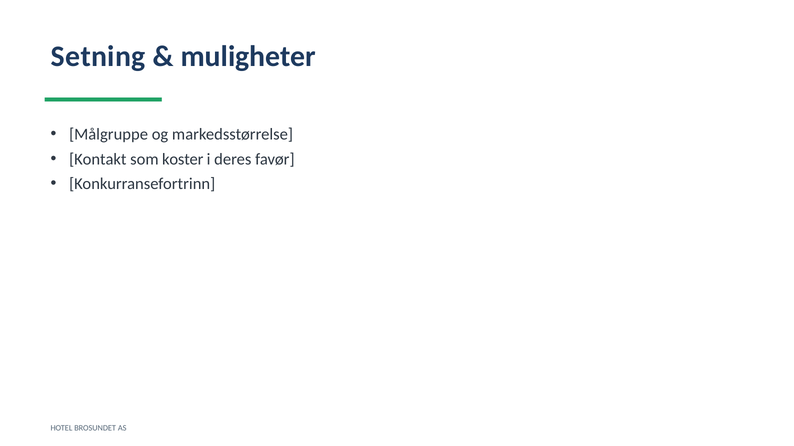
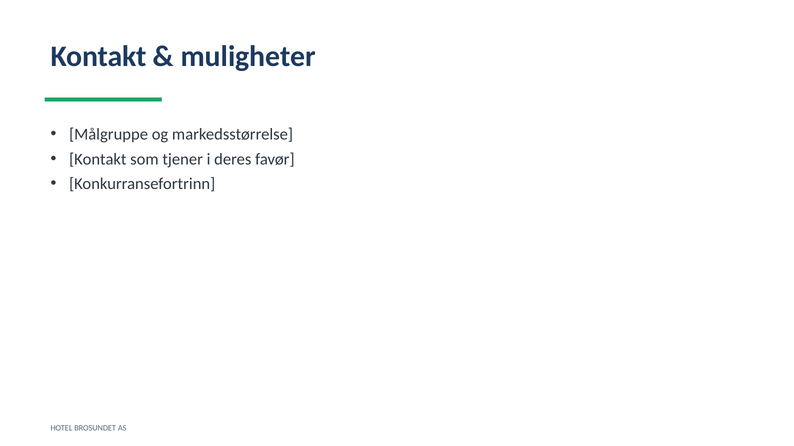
Setning at (98, 57): Setning -> Kontakt
koster: koster -> tjener
